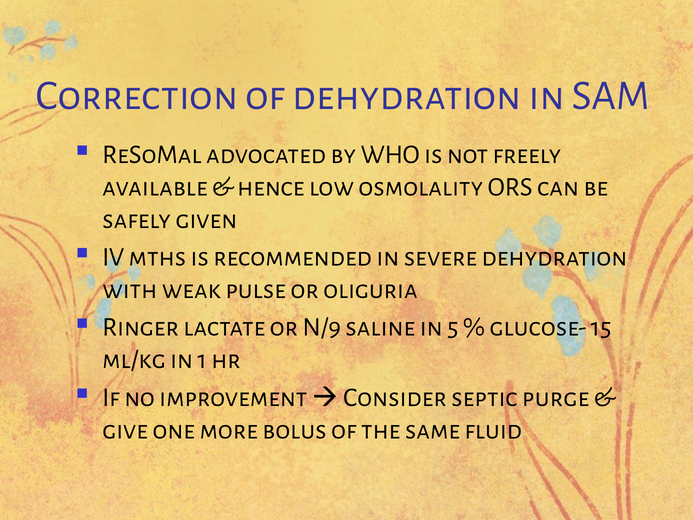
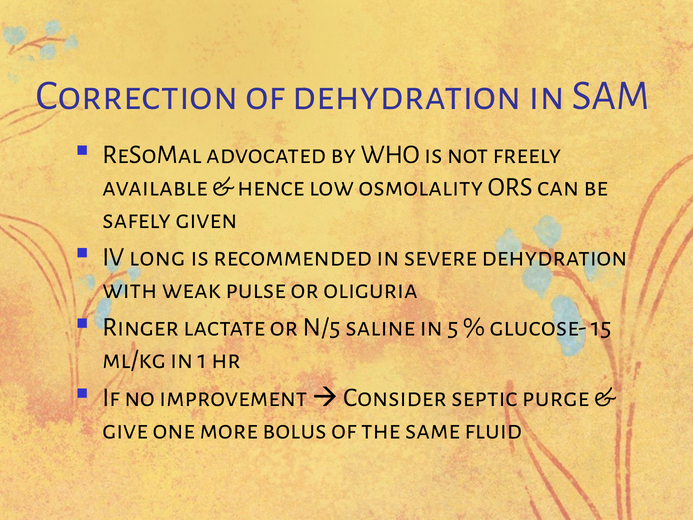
mths: mths -> long
N/9: N/9 -> N/5
